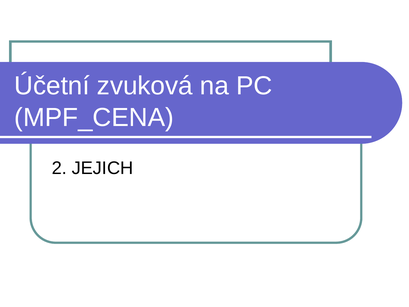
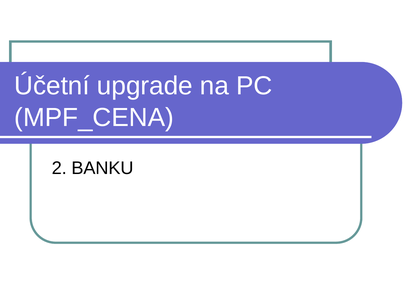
zvuková: zvuková -> upgrade
JEJICH: JEJICH -> BANKU
